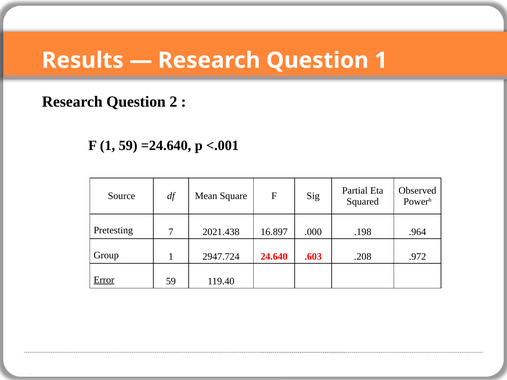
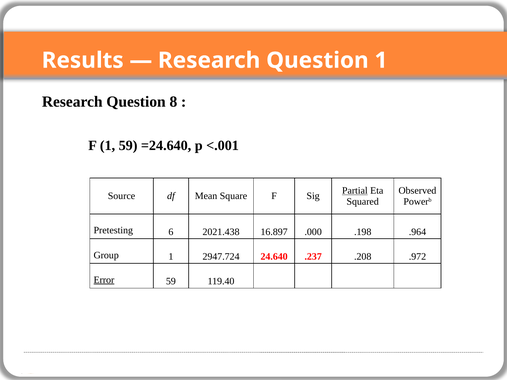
2: 2 -> 8
Partial underline: none -> present
7: 7 -> 6
.603: .603 -> .237
